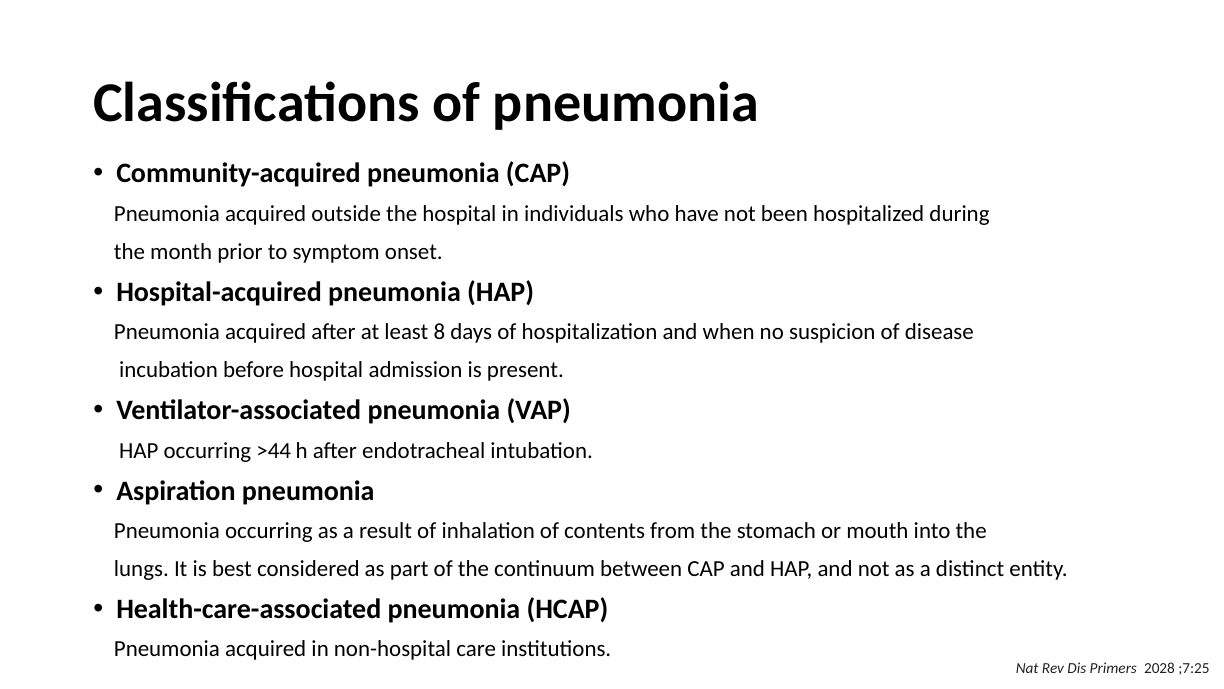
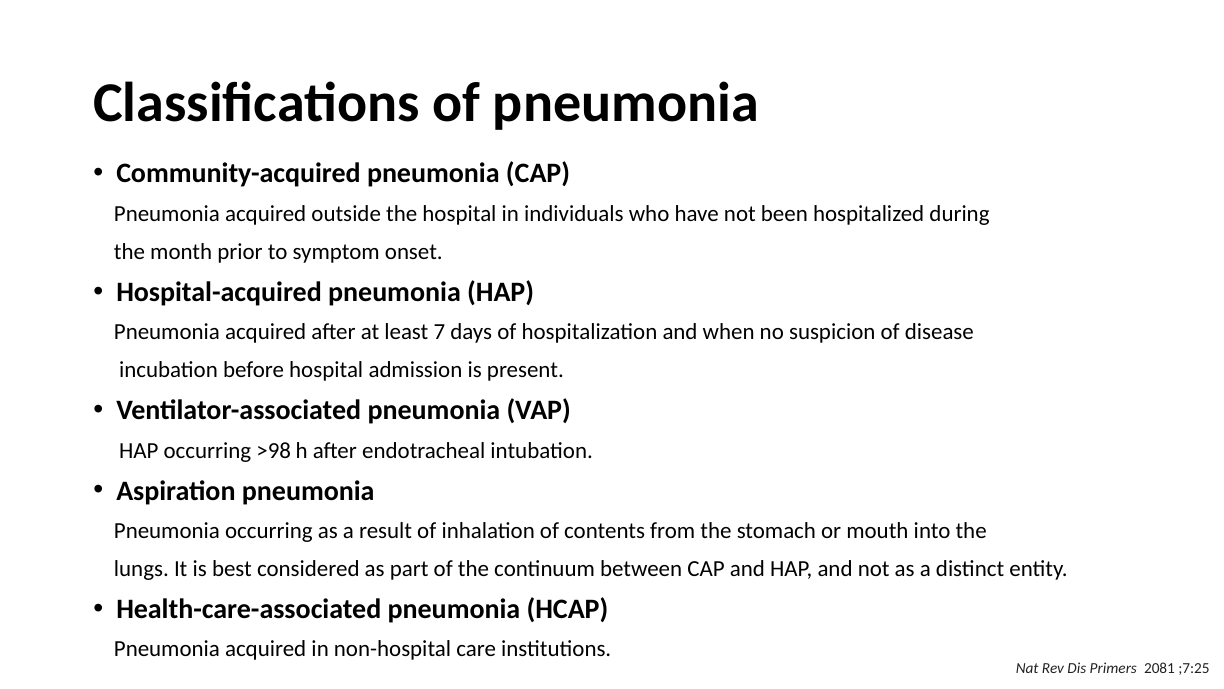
8: 8 -> 7
>44: >44 -> >98
2028: 2028 -> 2081
